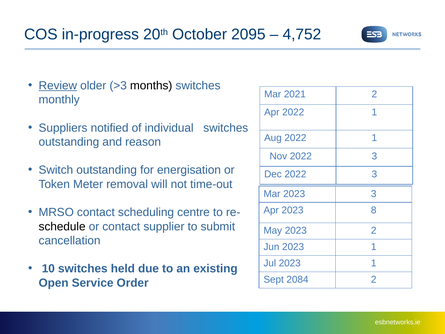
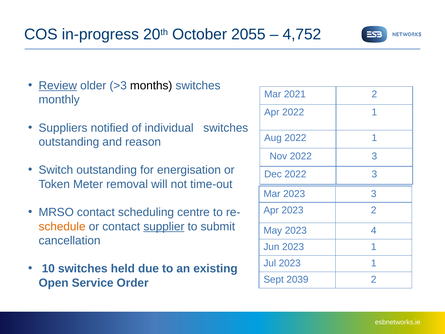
2095: 2095 -> 2055
2023 8: 8 -> 2
schedule colour: black -> orange
supplier underline: none -> present
2023 2: 2 -> 4
2084: 2084 -> 2039
